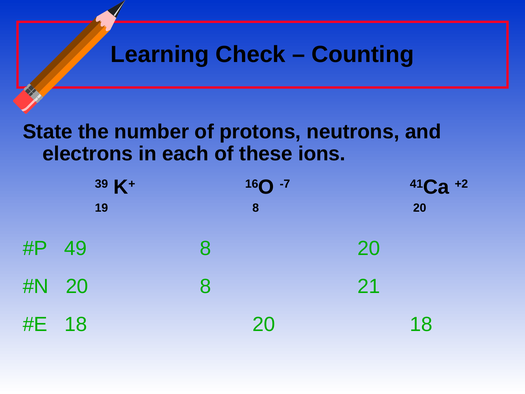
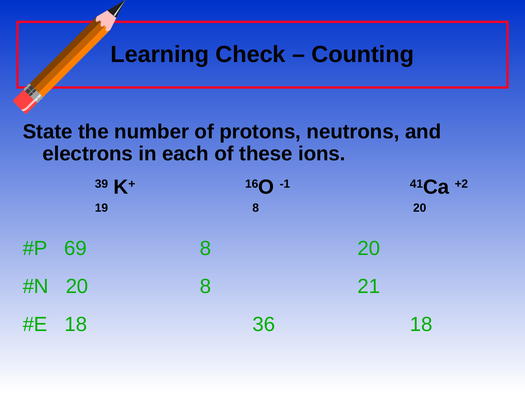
-7: -7 -> -1
49: 49 -> 69
18 20: 20 -> 36
